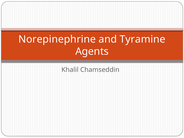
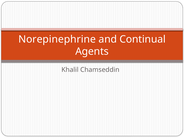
Tyramine: Tyramine -> Continual
